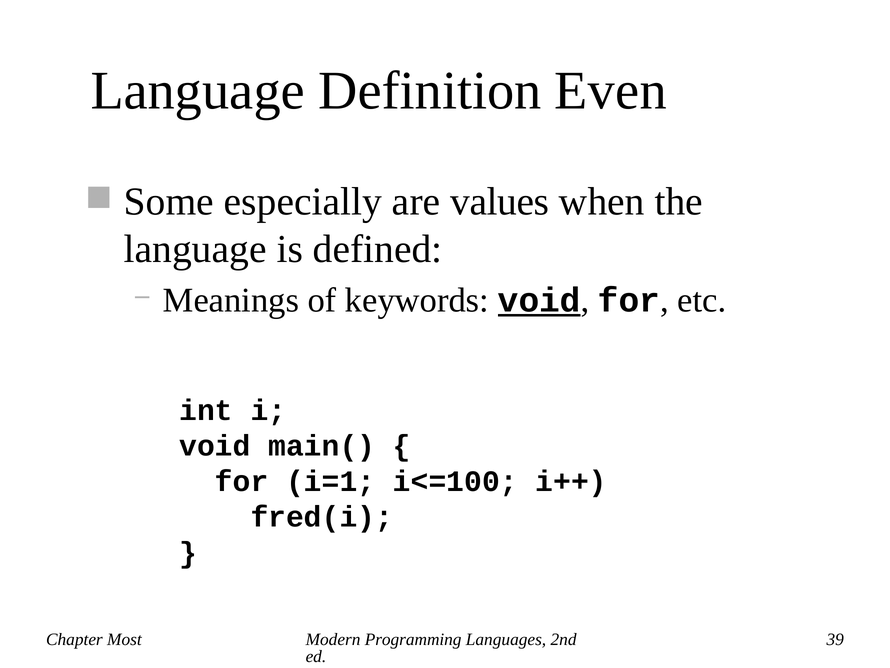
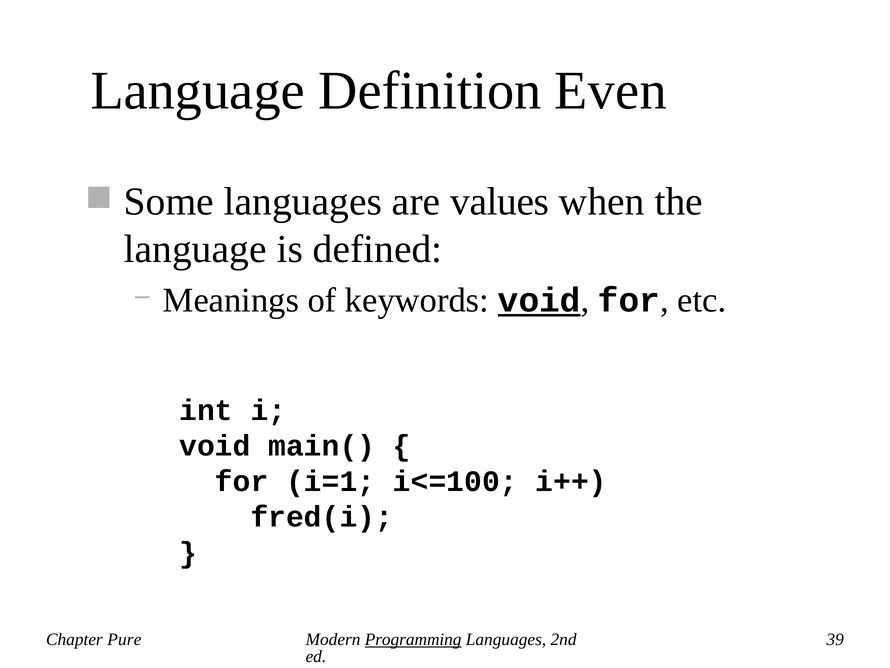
Some especially: especially -> languages
Most: Most -> Pure
Programming underline: none -> present
